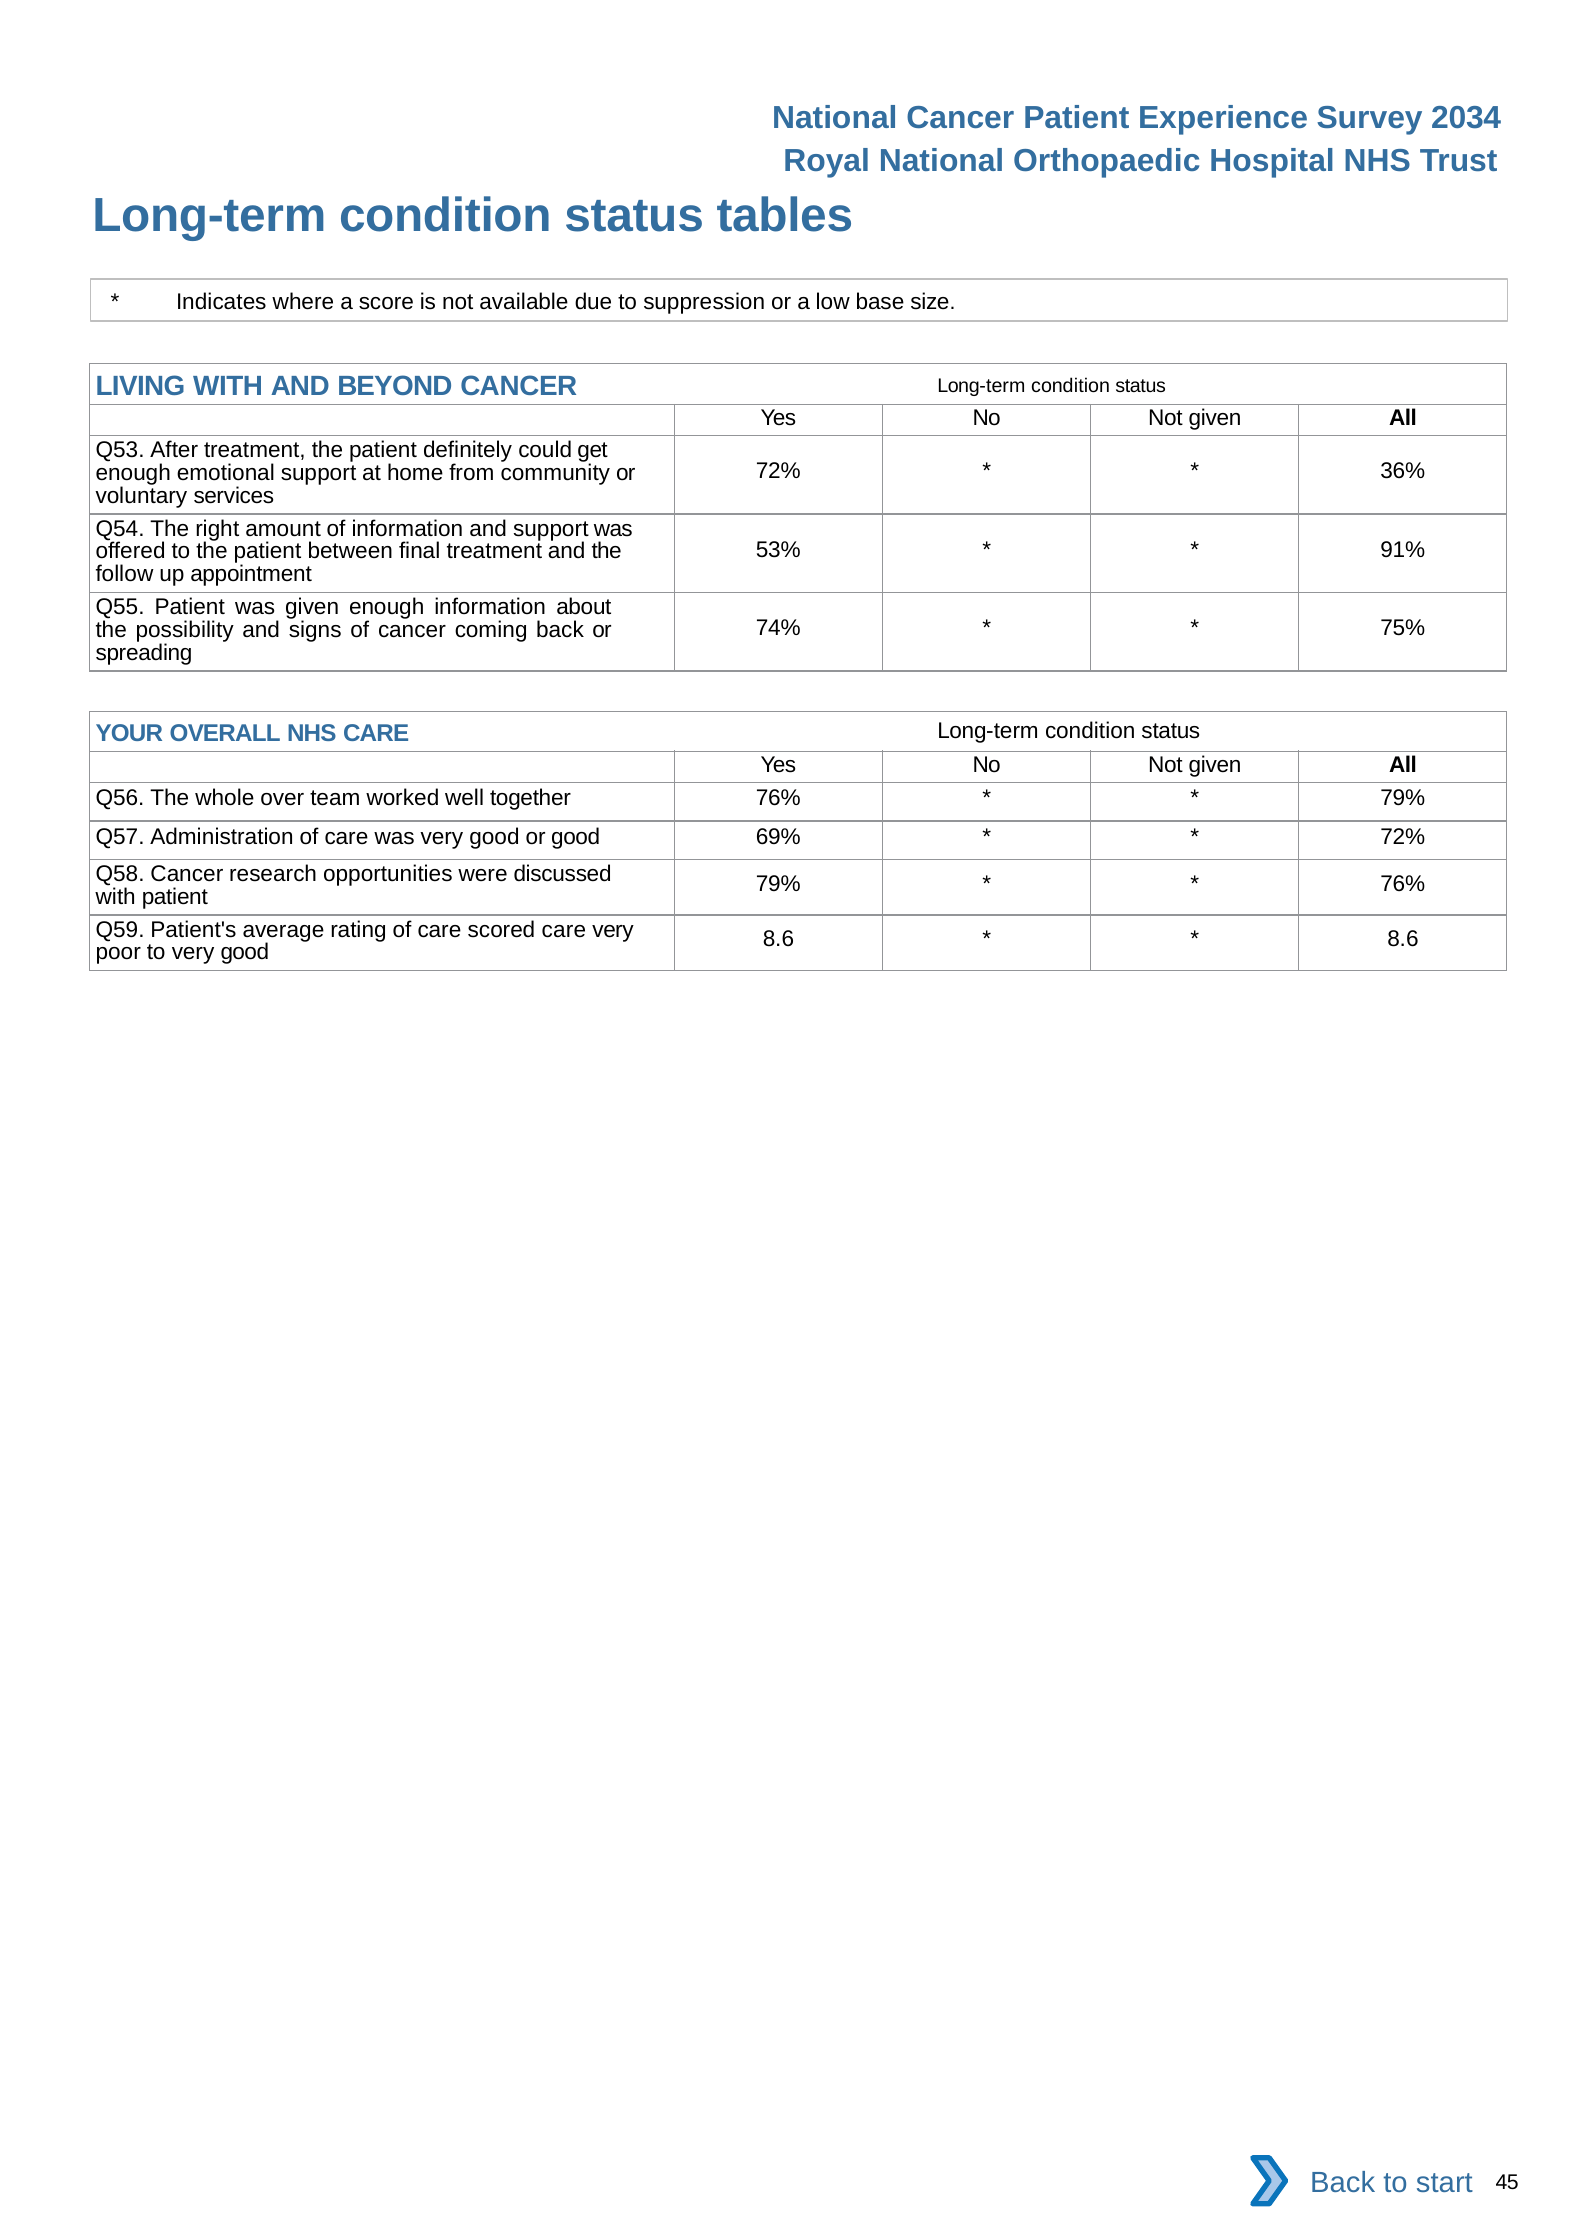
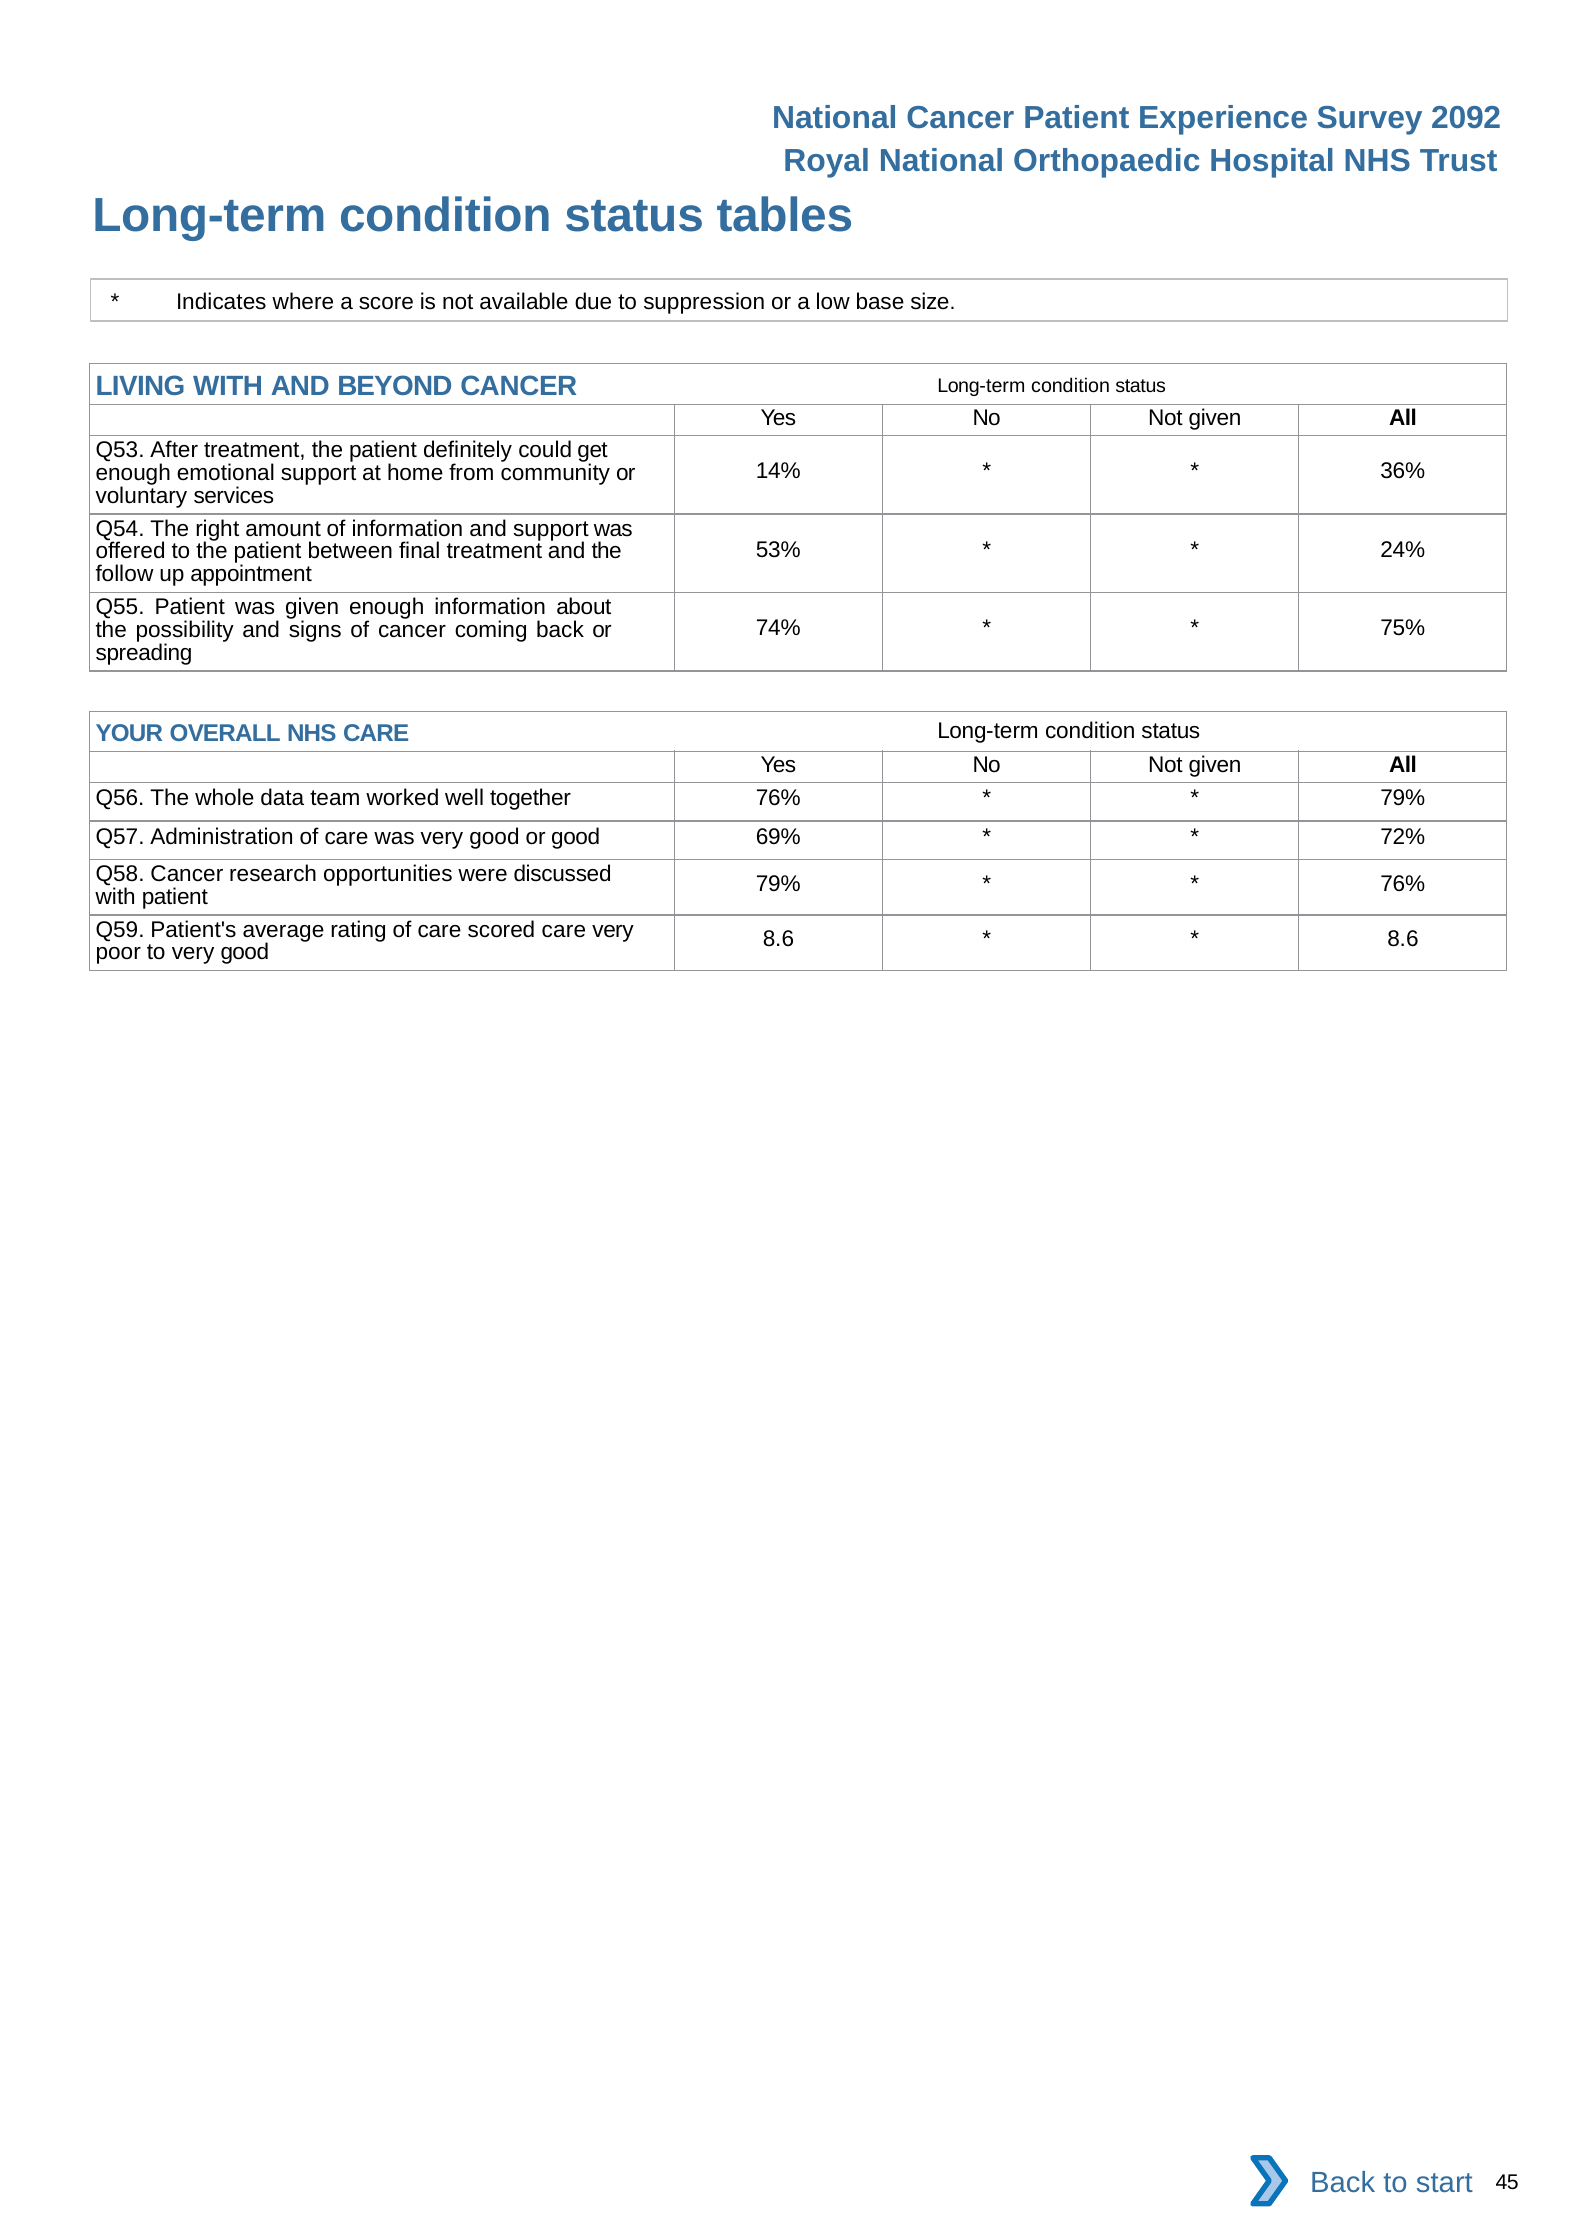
2034: 2034 -> 2092
72% at (778, 471): 72% -> 14%
91%: 91% -> 24%
over: over -> data
